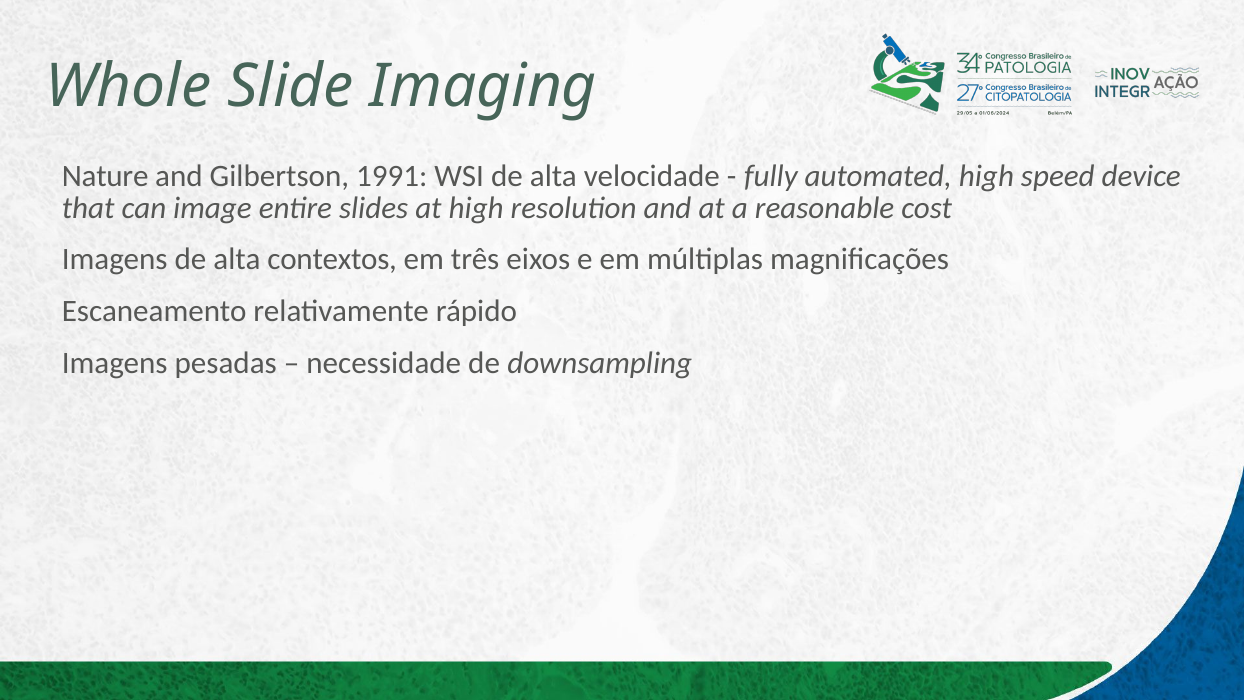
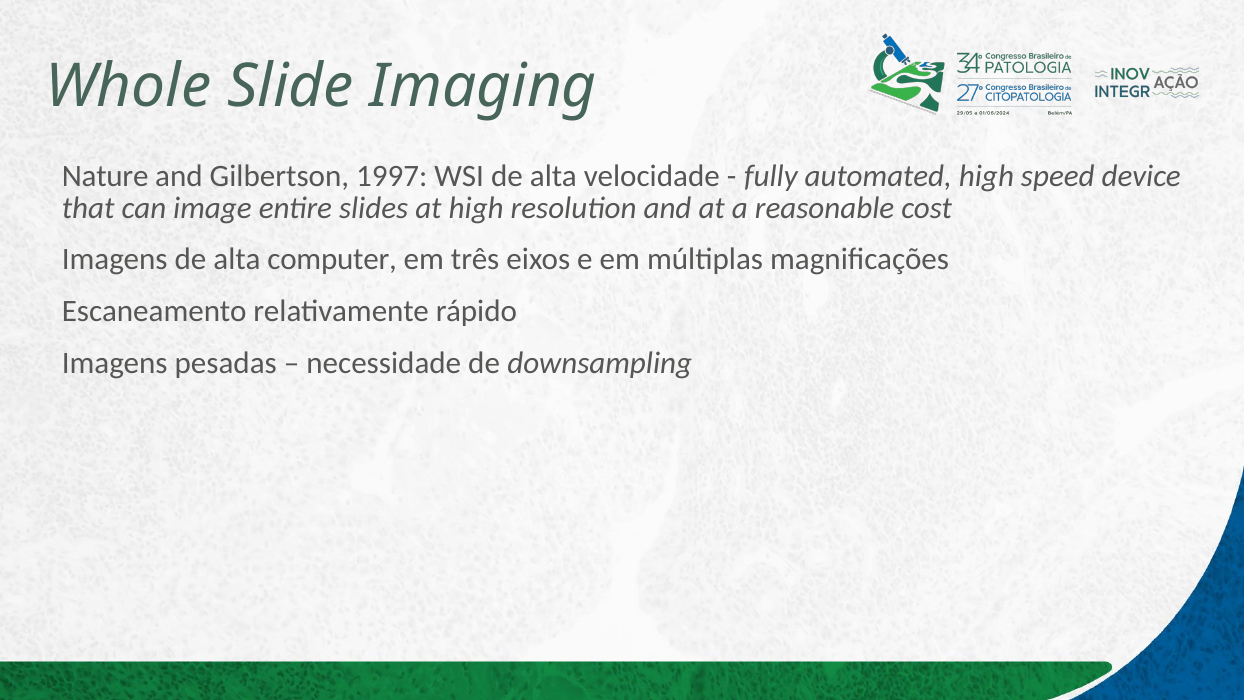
1991: 1991 -> 1997
contextos: contextos -> computer
